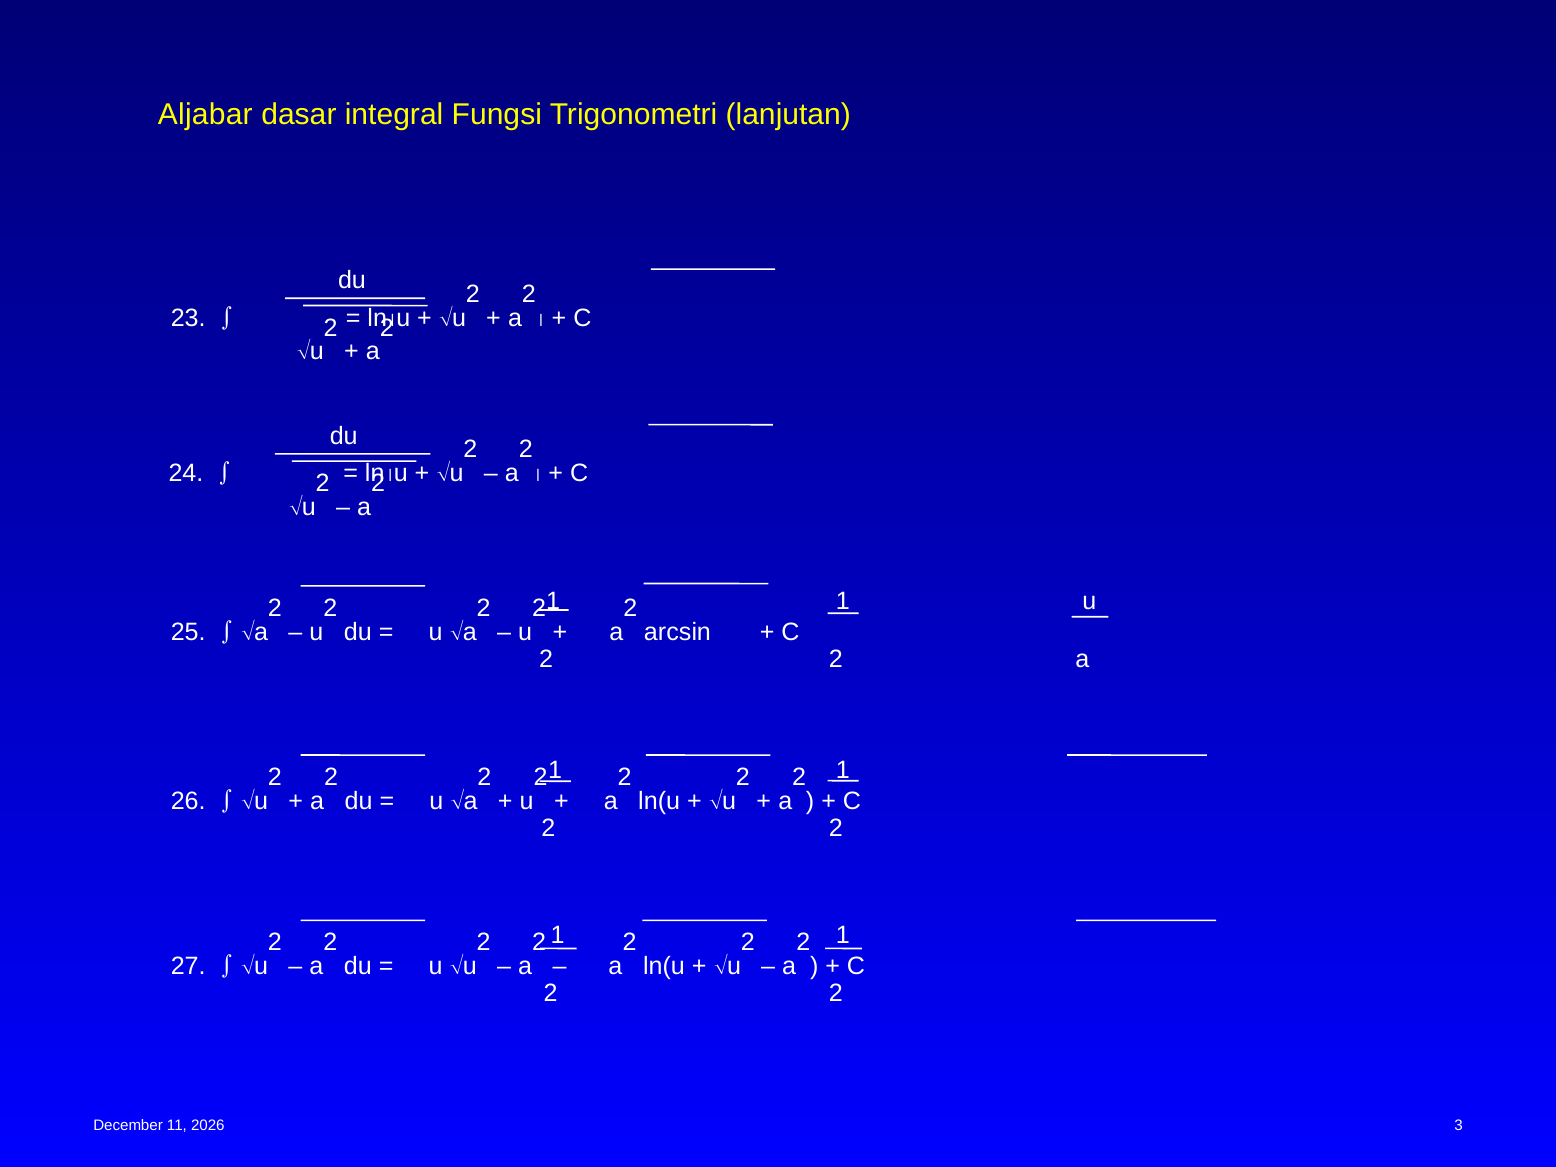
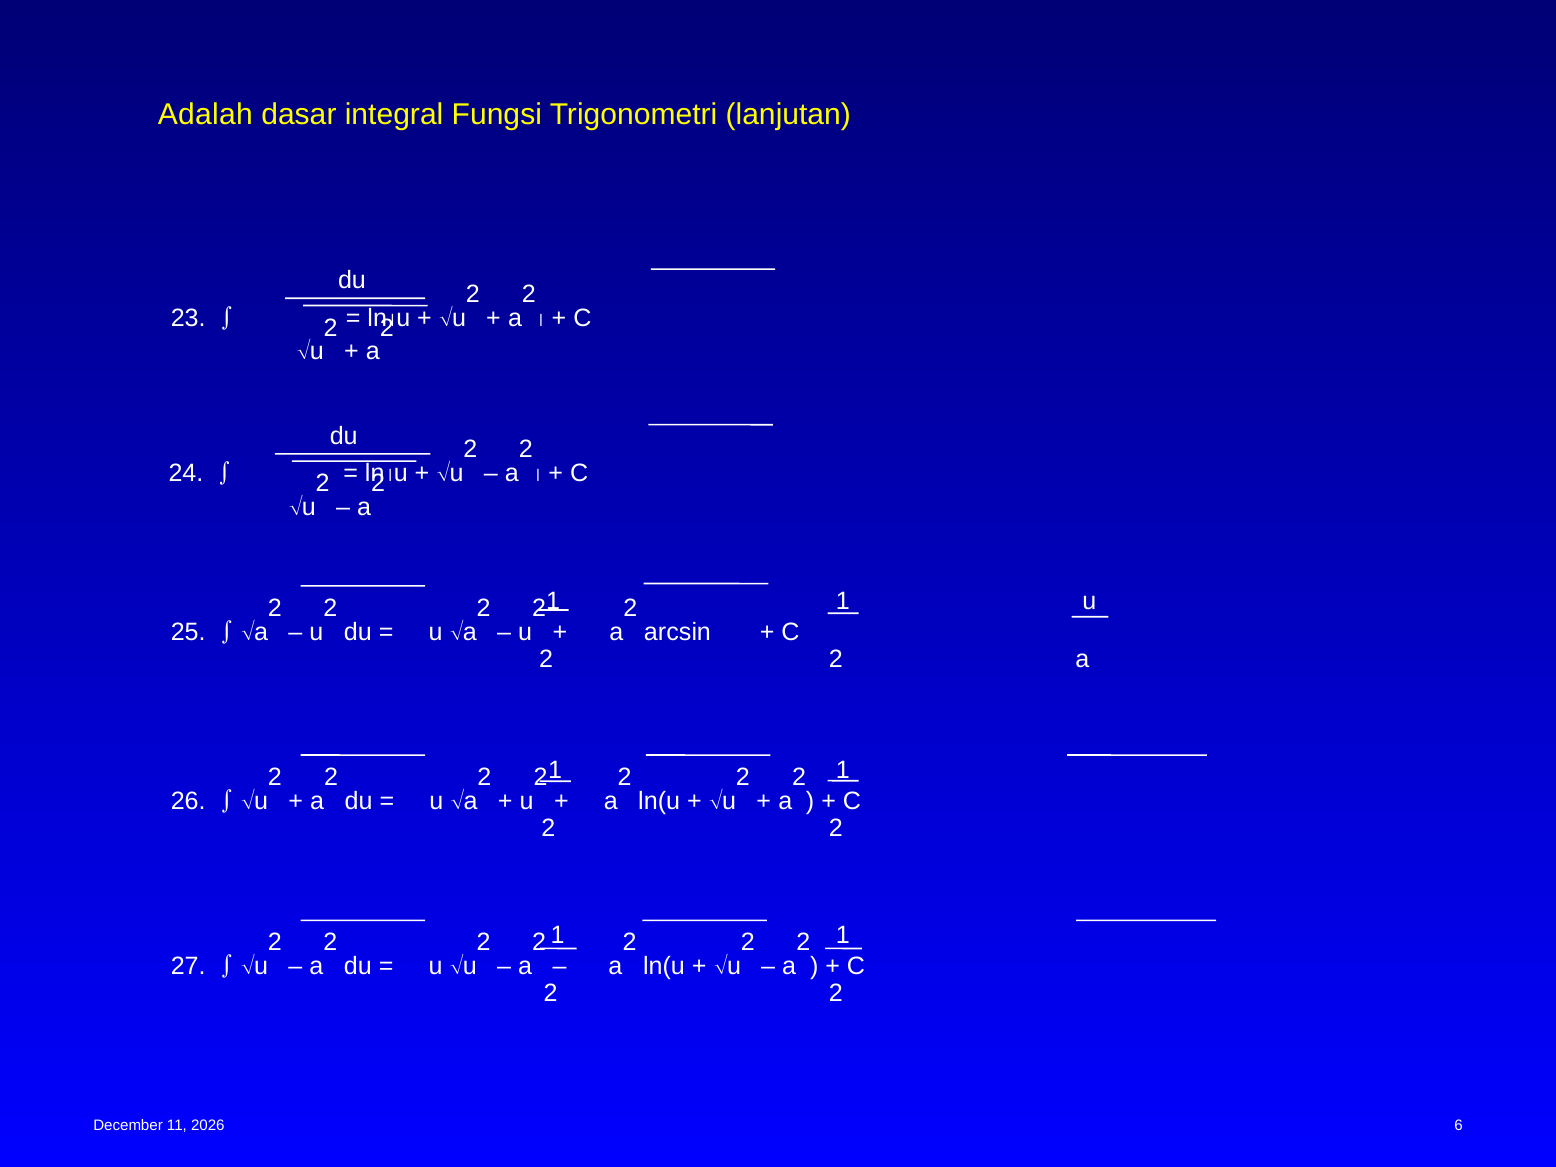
Aljabar: Aljabar -> Adalah
3: 3 -> 6
